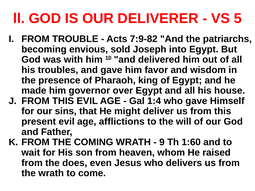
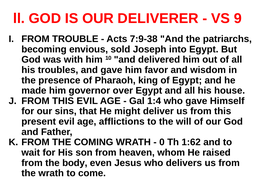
5: 5 -> 9
7:9-82: 7:9-82 -> 7:9-38
9: 9 -> 0
1:60: 1:60 -> 1:62
does: does -> body
